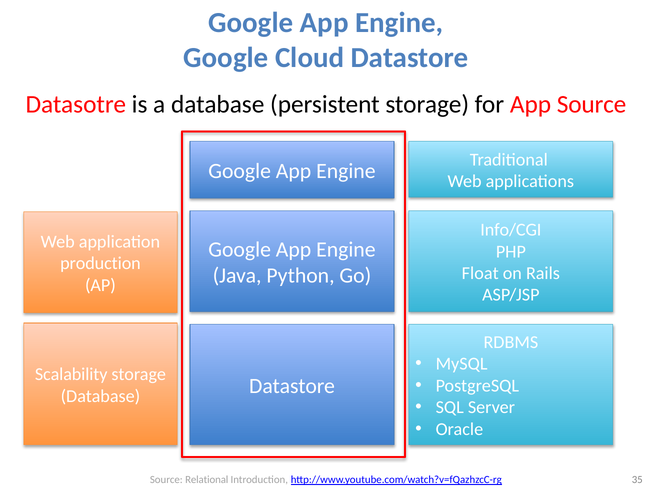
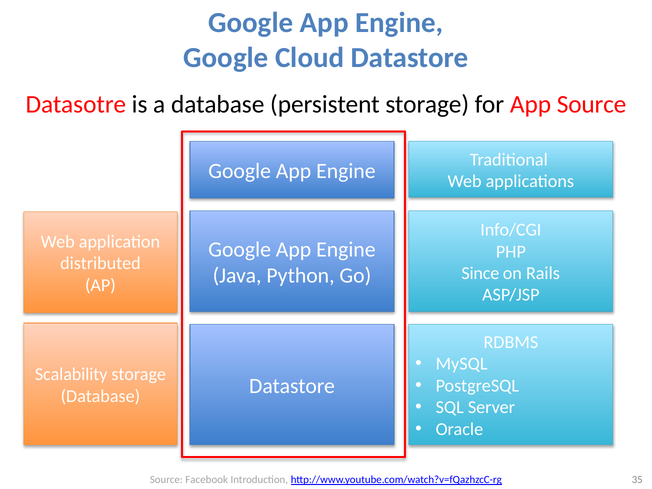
production: production -> distributed
Float: Float -> Since
Relational: Relational -> Facebook
